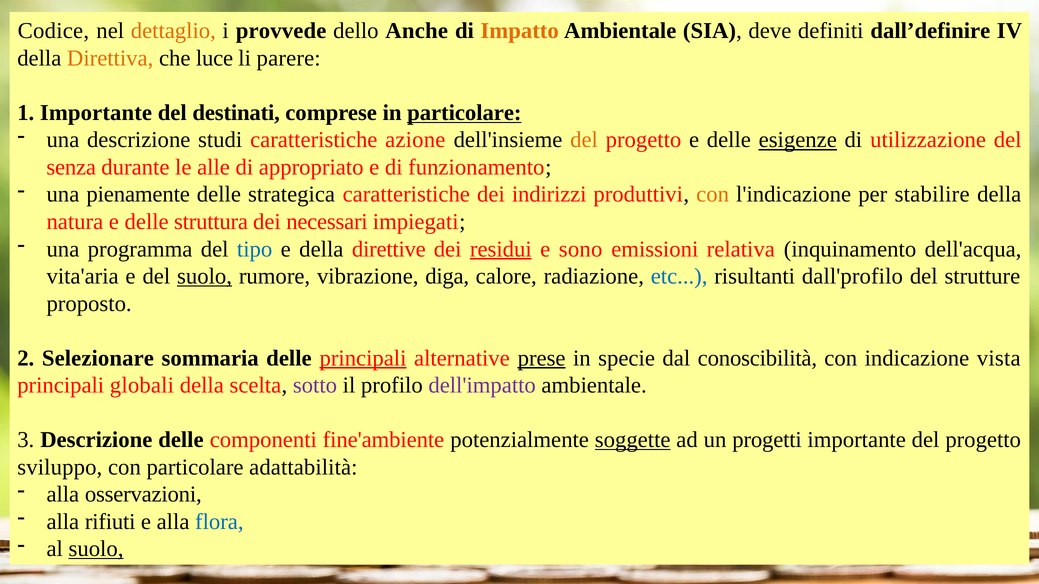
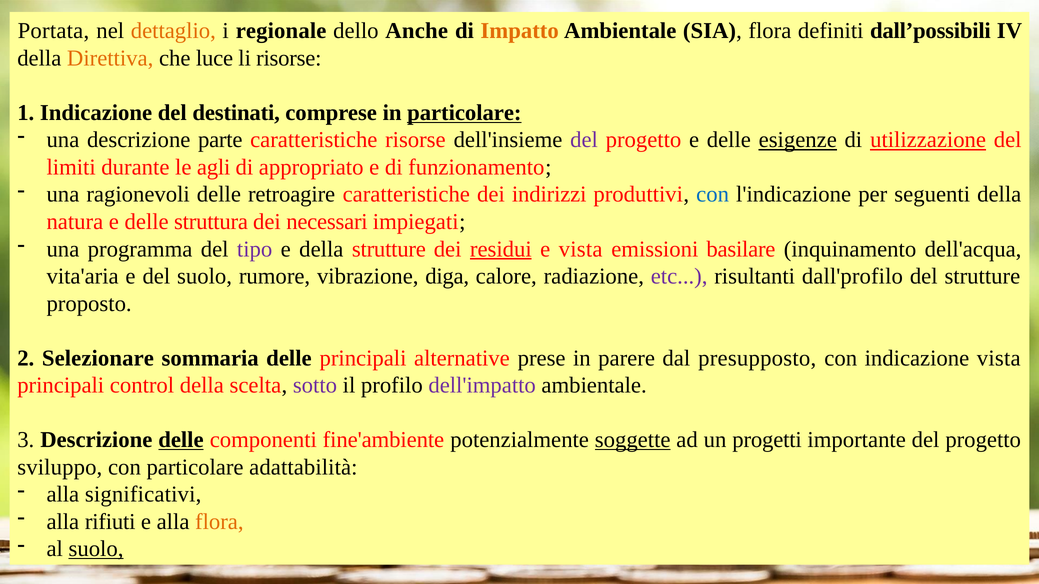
Codice: Codice -> Portata
provvede: provvede -> regionale
SIA deve: deve -> flora
dall’definire: dall’definire -> dall’possibili
li parere: parere -> risorse
1 Importante: Importante -> Indicazione
studi: studi -> parte
caratteristiche azione: azione -> risorse
del at (584, 140) colour: orange -> purple
utilizzazione underline: none -> present
senza: senza -> limiti
alle: alle -> agli
pienamente: pienamente -> ragionevoli
strategica: strategica -> retroagire
con at (713, 195) colour: orange -> blue
stabilire: stabilire -> seguenti
tipo colour: blue -> purple
della direttive: direttive -> strutture
e sono: sono -> vista
relativa: relativa -> basilare
suolo at (205, 276) underline: present -> none
etc colour: blue -> purple
principali at (363, 358) underline: present -> none
prese underline: present -> none
specie: specie -> parere
conoscibilità: conoscibilità -> presupposto
globali: globali -> control
delle at (181, 440) underline: none -> present
osservazioni: osservazioni -> significativi
flora at (219, 522) colour: blue -> orange
